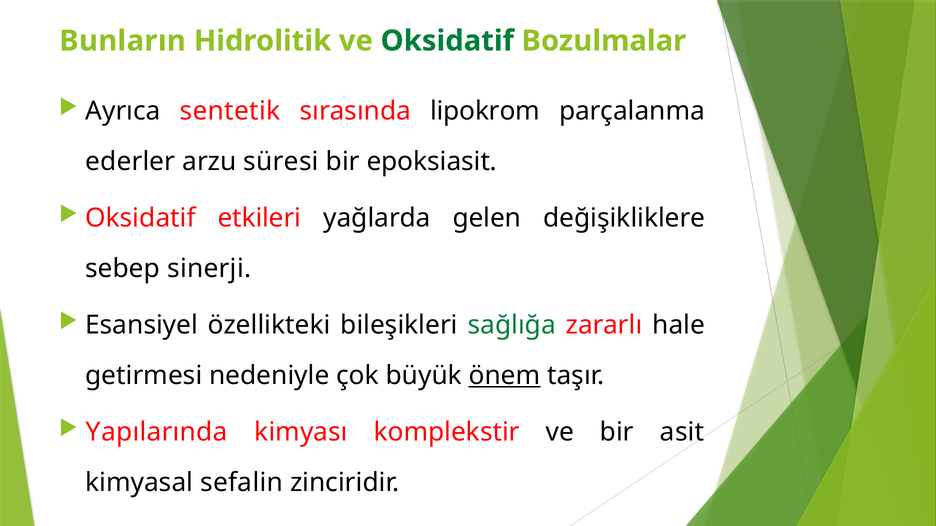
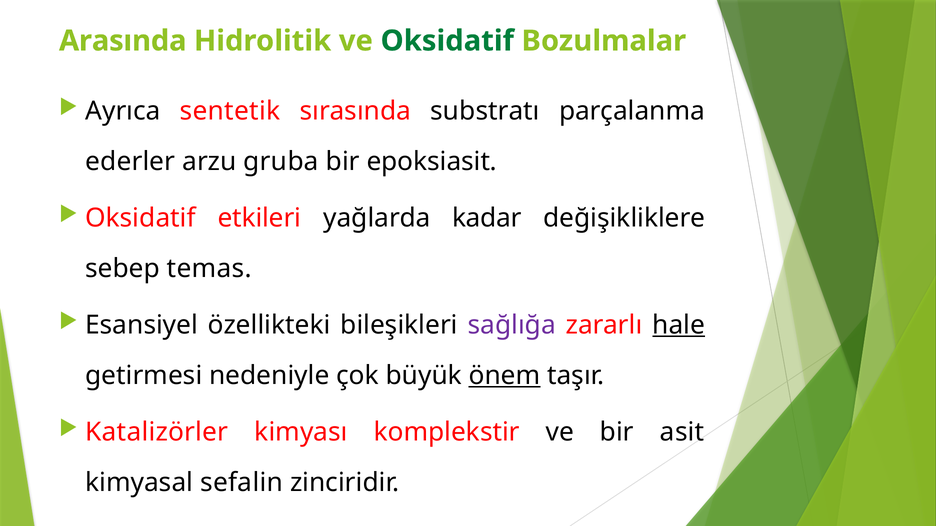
Bunların: Bunların -> Arasında
lipokrom: lipokrom -> substratı
süresi: süresi -> gruba
gelen: gelen -> kadar
sinerji: sinerji -> temas
sağlığa colour: green -> purple
hale underline: none -> present
Yapılarında: Yapılarında -> Katalizörler
